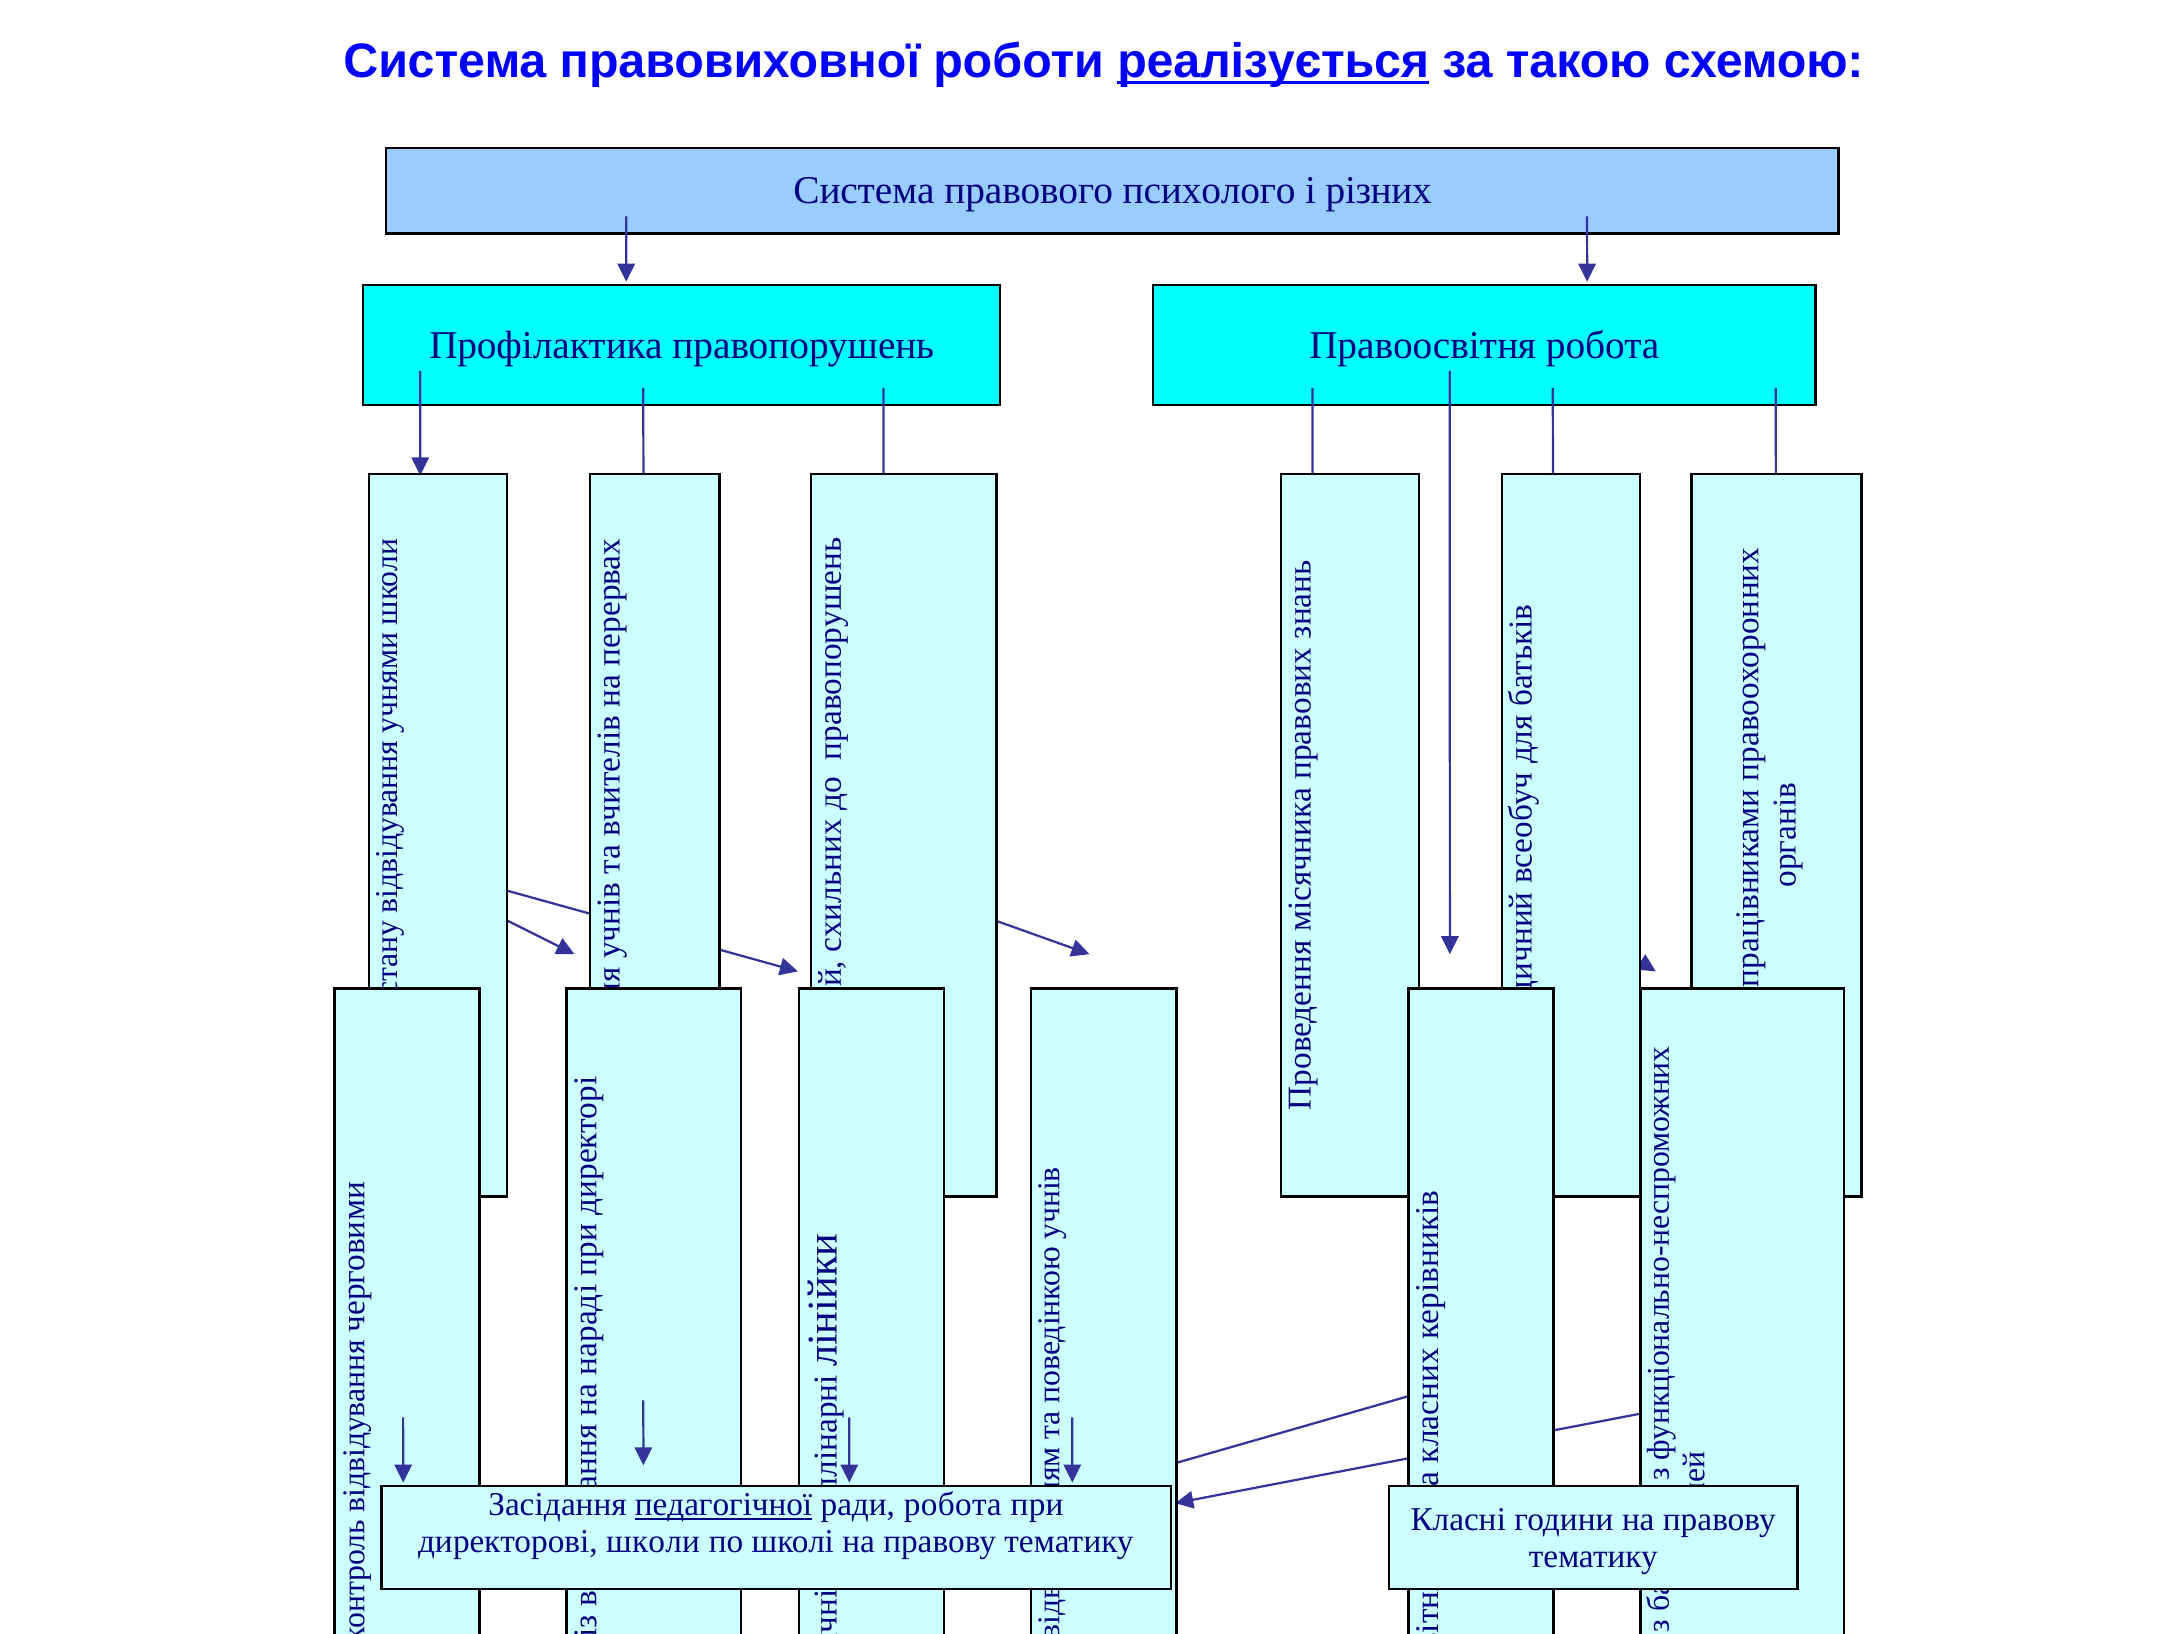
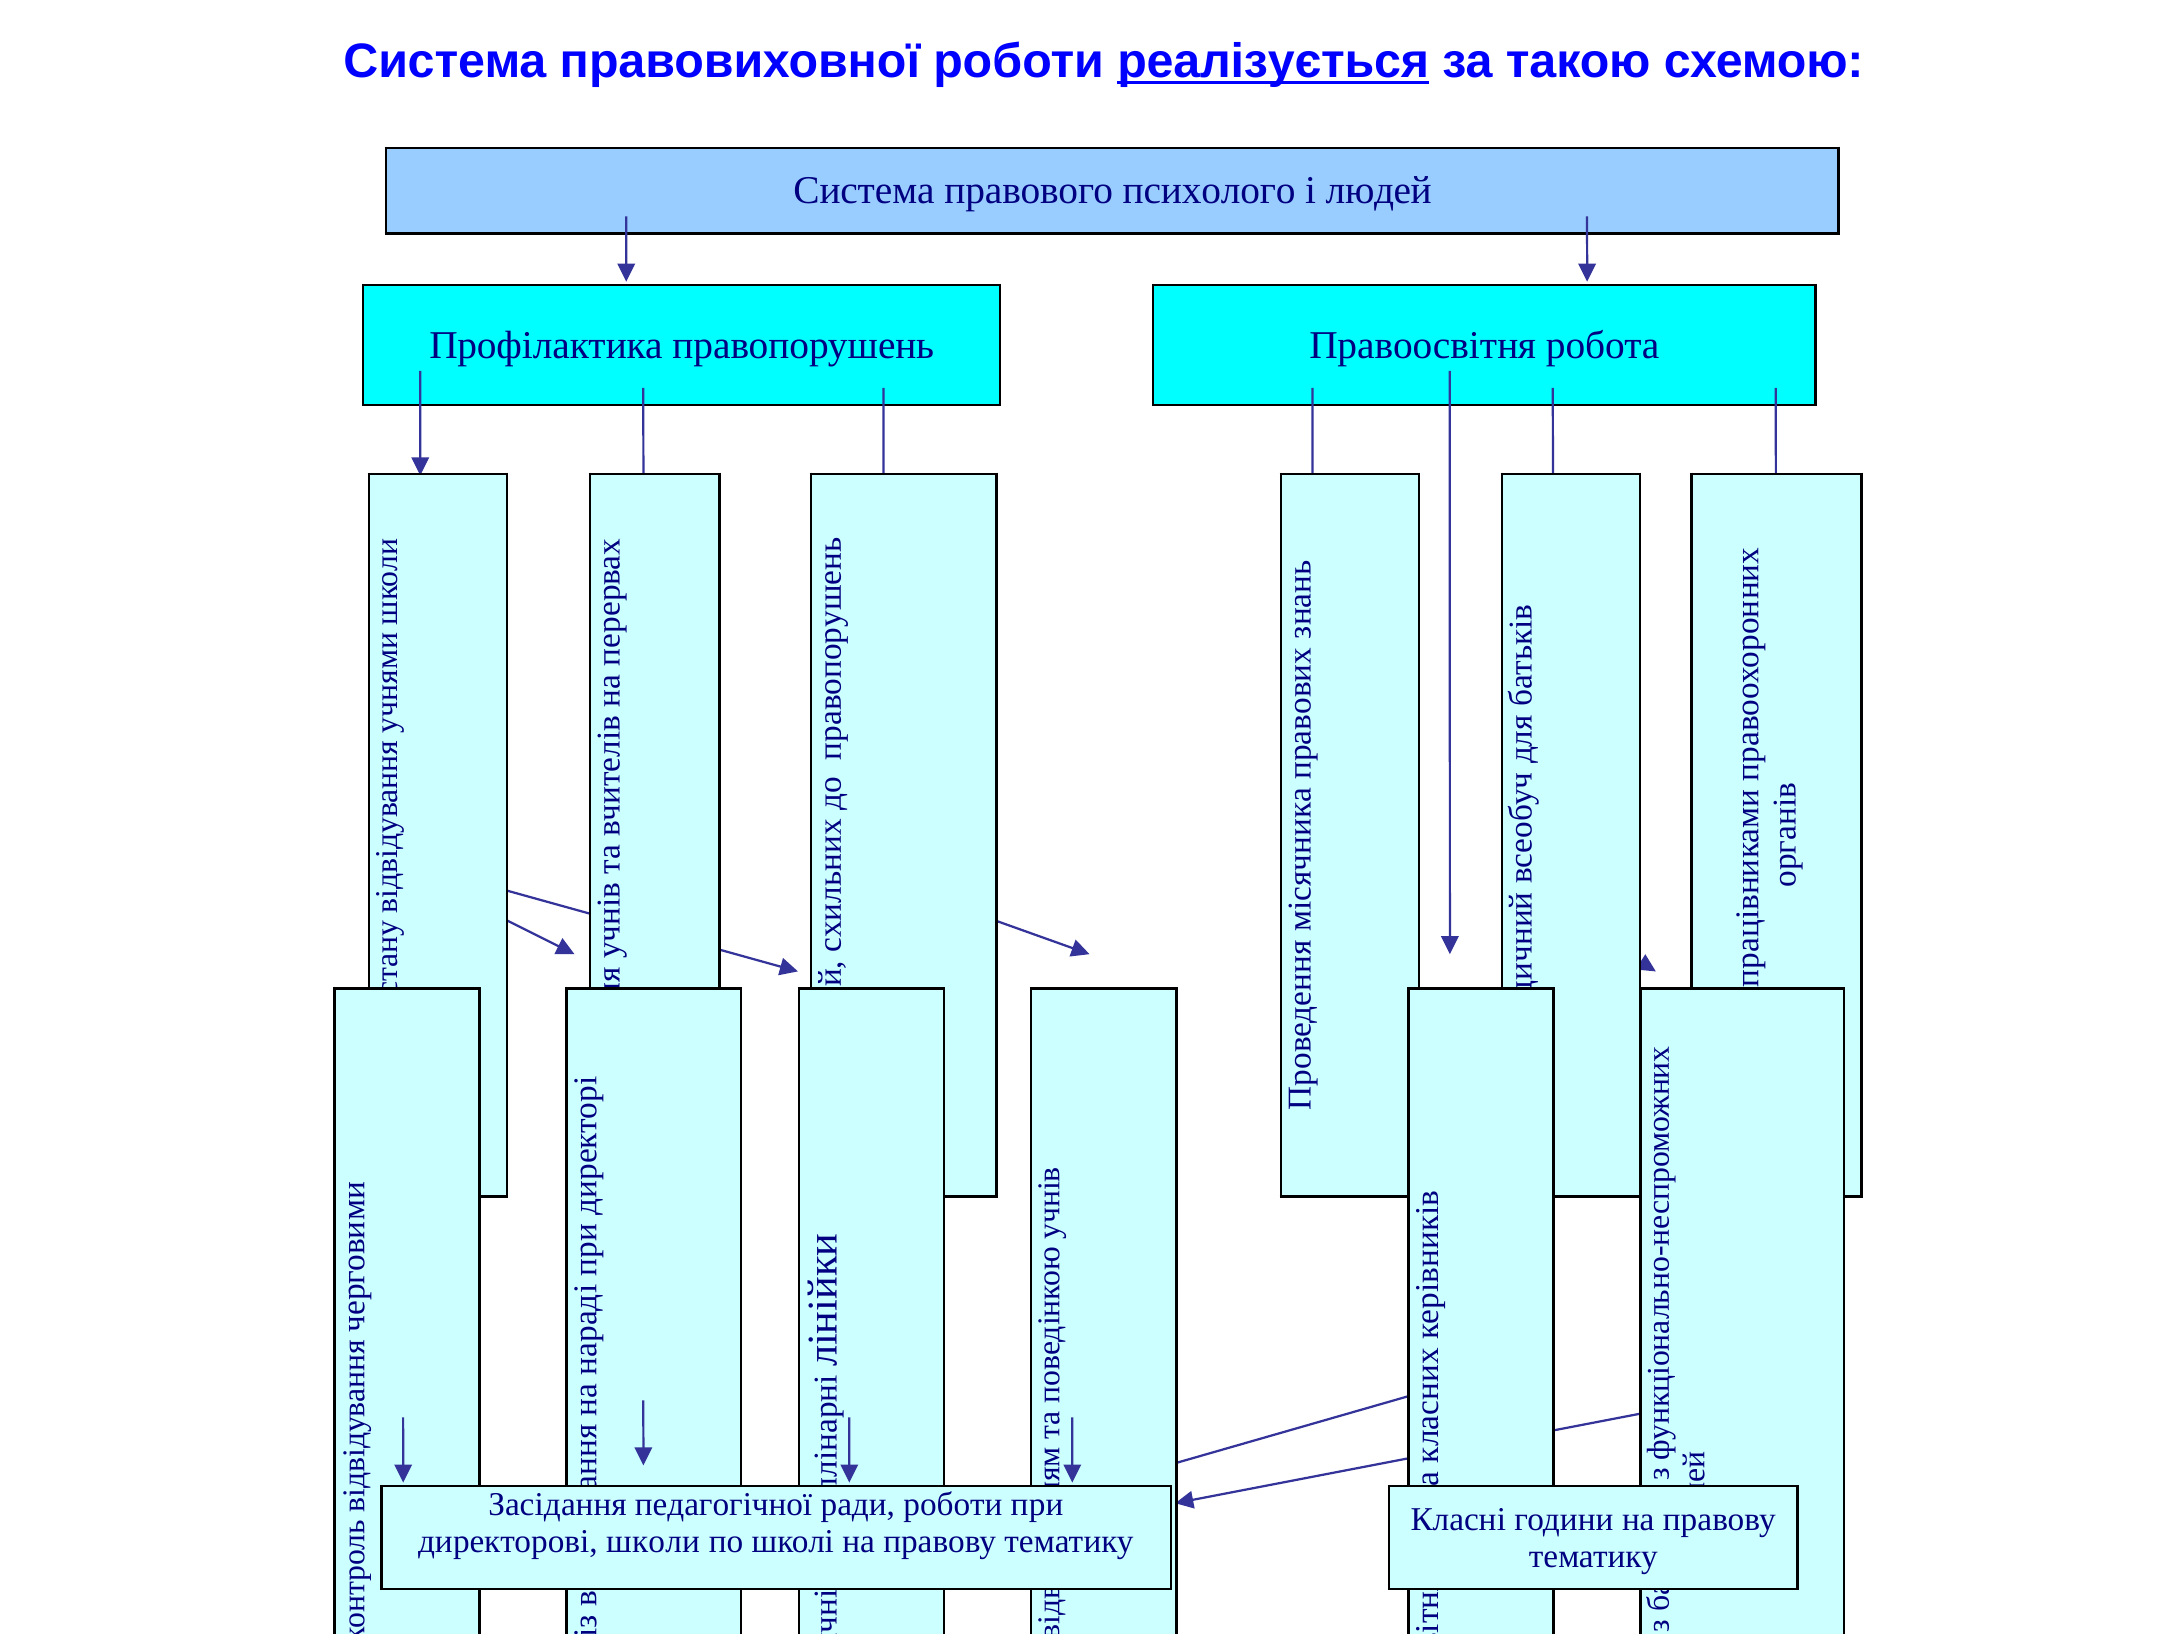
різних: різних -> людей
педагогічної underline: present -> none
робота at (953, 1505): робота -> роботи
